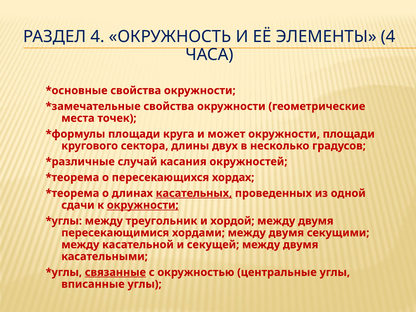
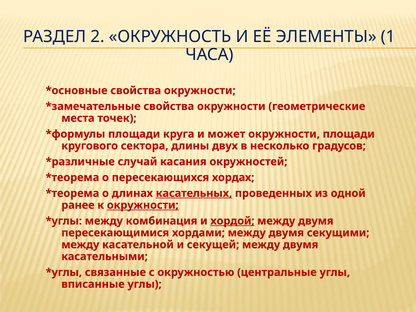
РАЗДЕЛ 4: 4 -> 2
ЭЛЕМЕНТЫ 4: 4 -> 1
сдачи: сдачи -> ранее
треугольник: треугольник -> комбинация
хордой underline: none -> present
связанные underline: present -> none
